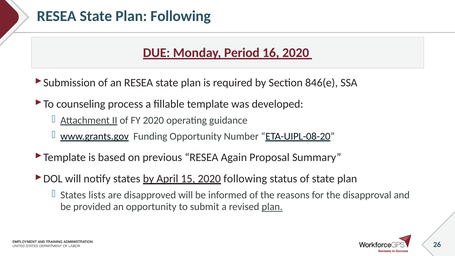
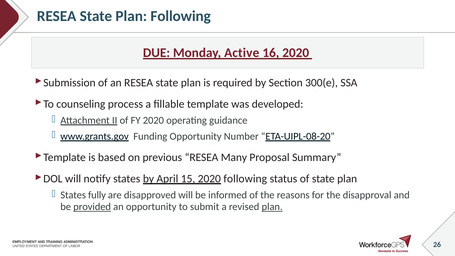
Period: Period -> Active
846(e: 846(e -> 300(e
Again: Again -> Many
lists: lists -> fully
provided underline: none -> present
